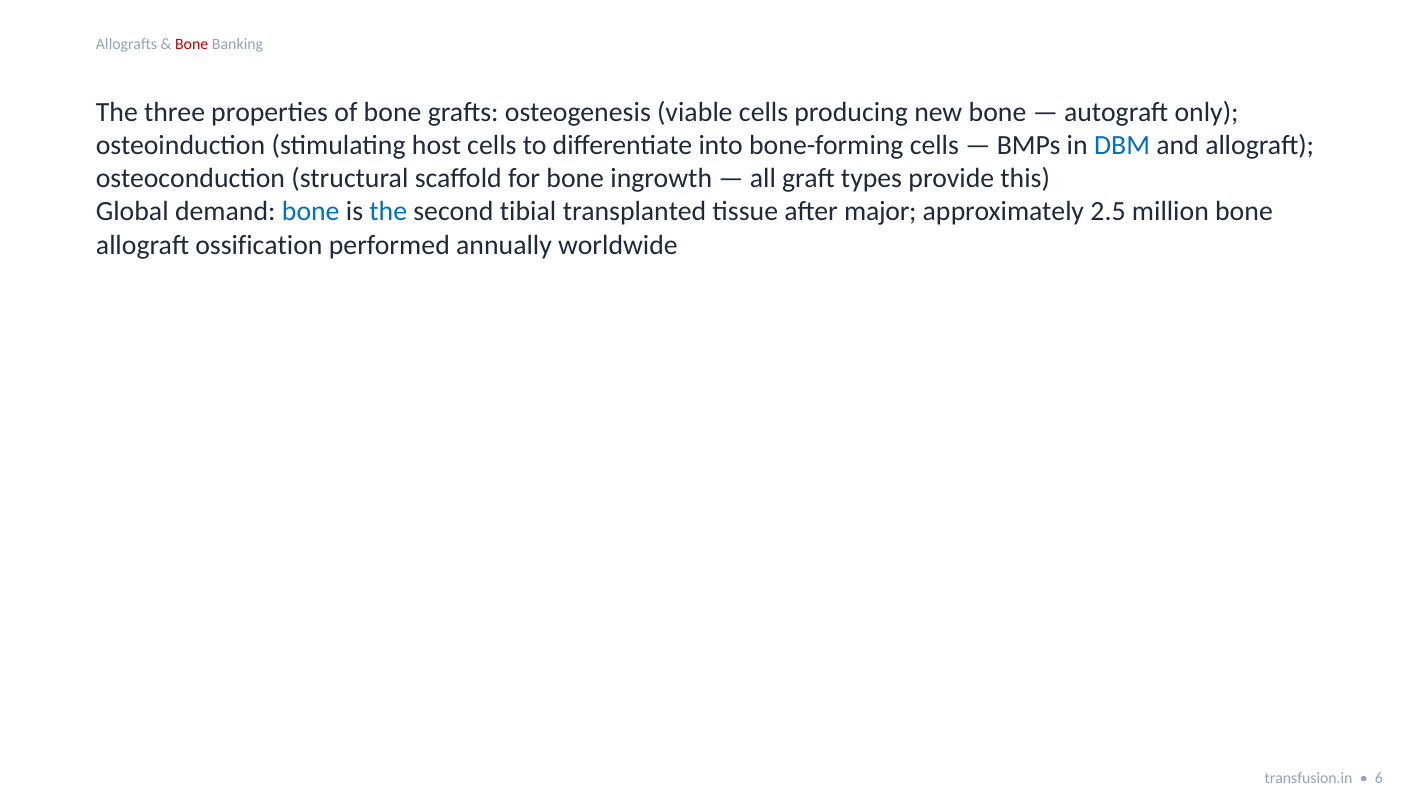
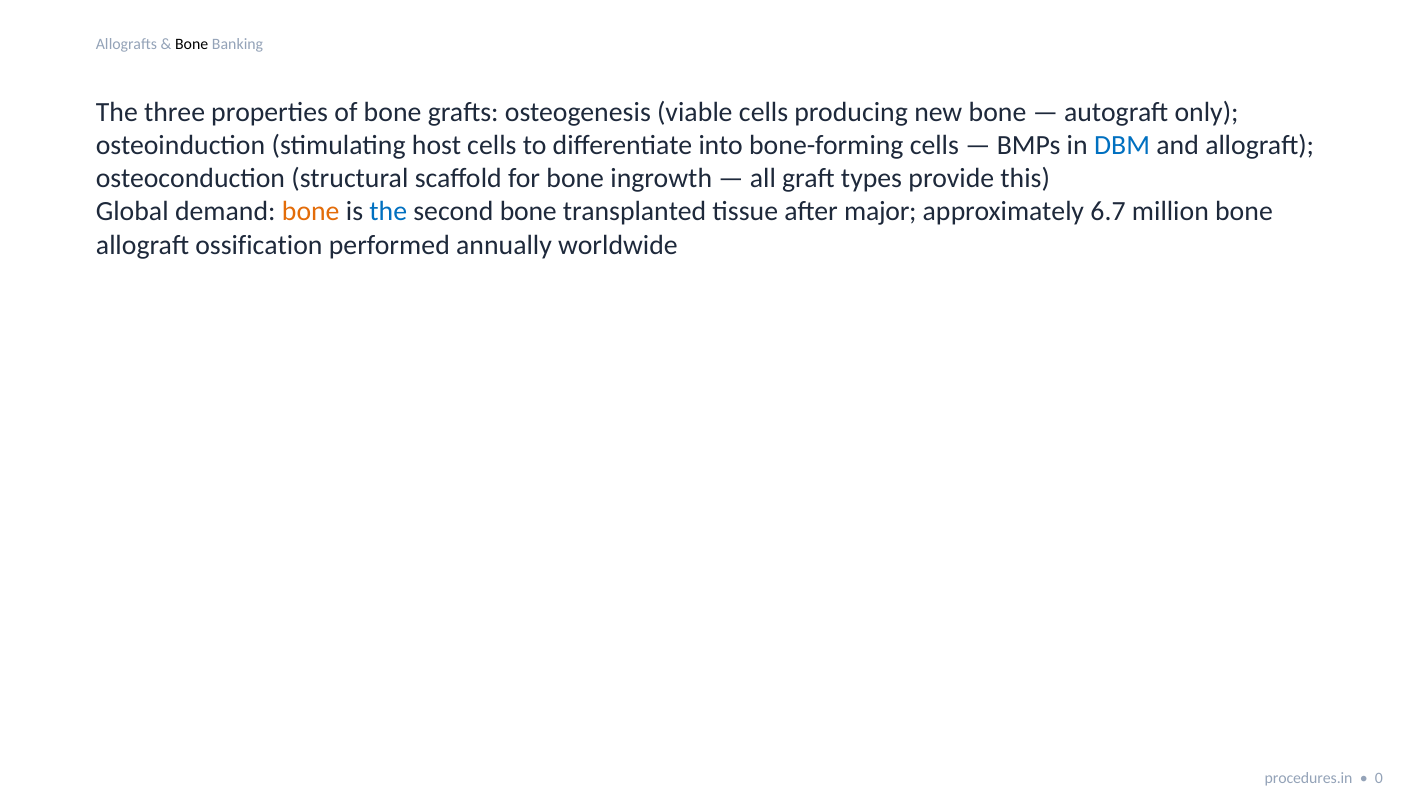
Bone at (192, 44) colour: red -> black
bone at (311, 212) colour: blue -> orange
second tibial: tibial -> bone
2.5: 2.5 -> 6.7
transfusion.in: transfusion.in -> procedures.in
6: 6 -> 0
